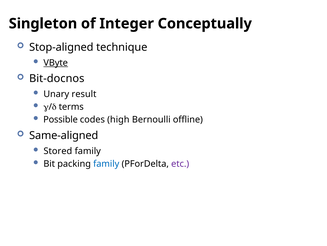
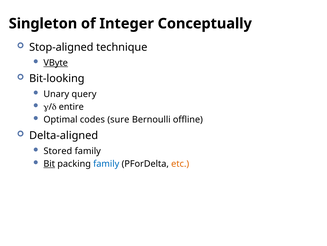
Bit-docnos: Bit-docnos -> Bit-looking
result: result -> query
terms: terms -> entire
Possible: Possible -> Optimal
high: high -> sure
Same-aligned: Same-aligned -> Delta-aligned
Bit underline: none -> present
etc colour: purple -> orange
